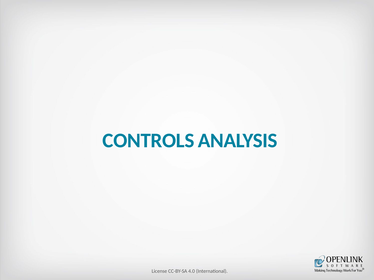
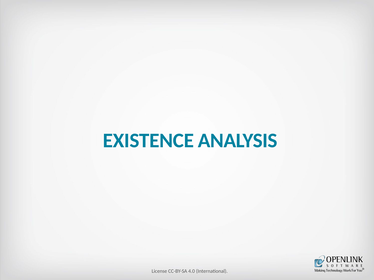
CONTROLS: CONTROLS -> EXISTENCE
